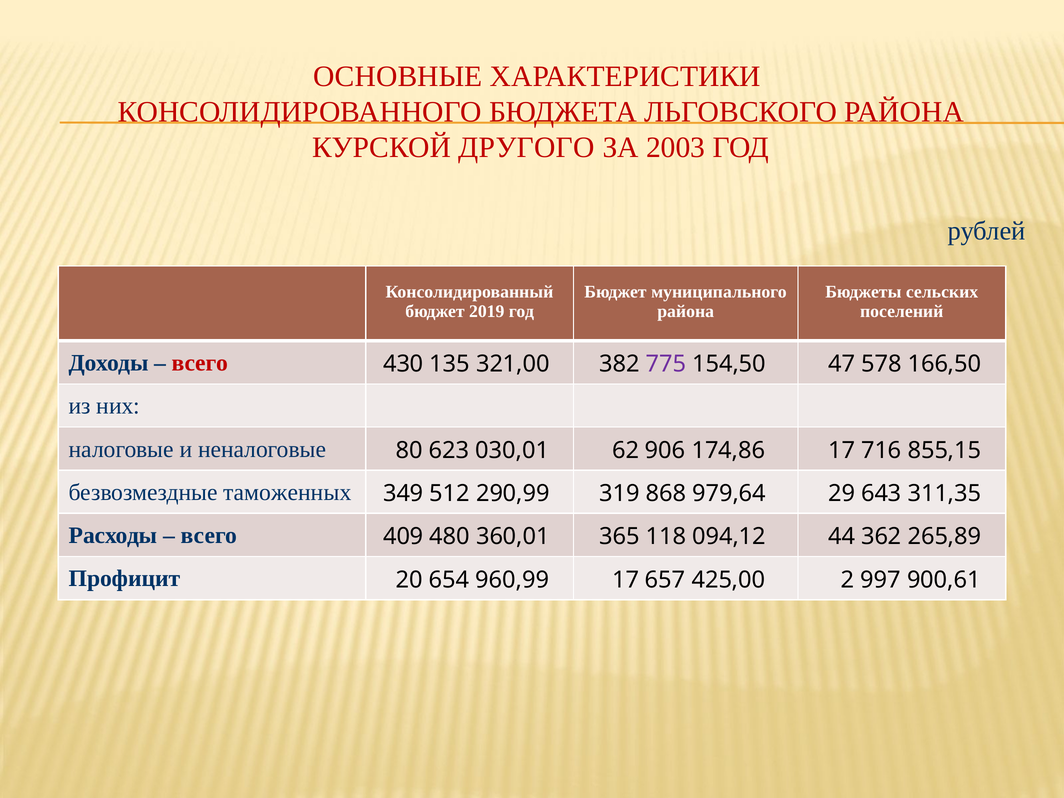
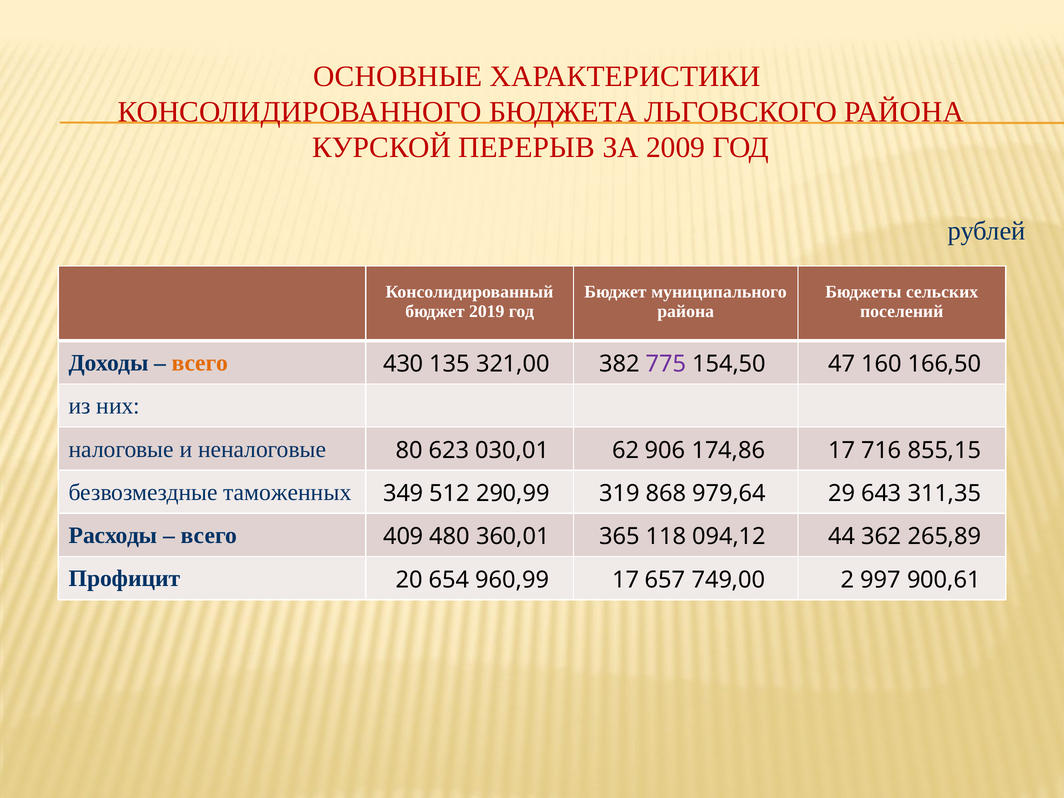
ДРУГОГО: ДРУГОГО -> ПЕРЕРЫВ
2003: 2003 -> 2009
всего at (200, 363) colour: red -> orange
578: 578 -> 160
425,00: 425,00 -> 749,00
